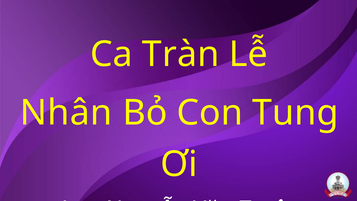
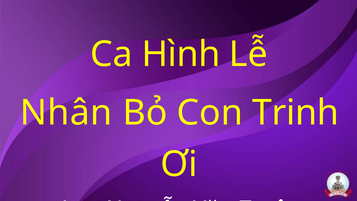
Tràn: Tràn -> Hình
Tung: Tung -> Trinh
